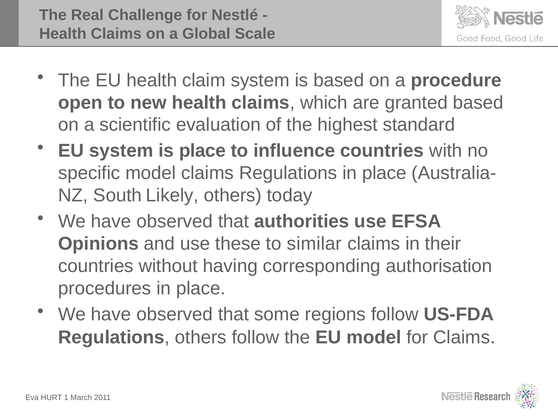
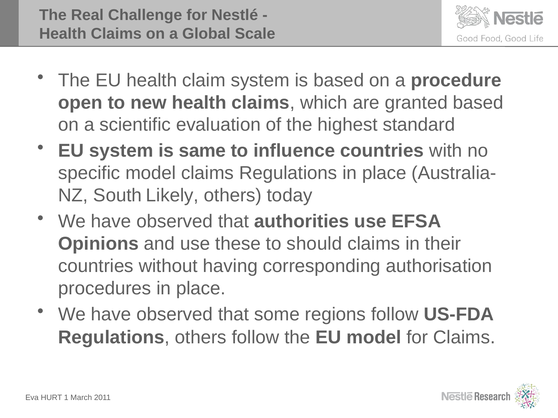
is place: place -> same
similar: similar -> should
